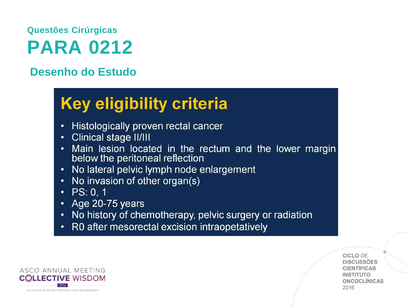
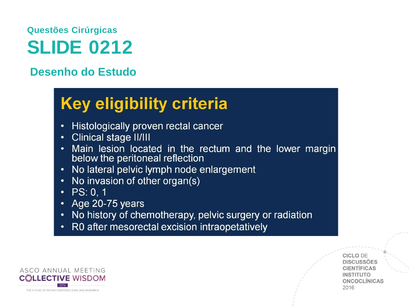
PARA: PARA -> SLIDE
